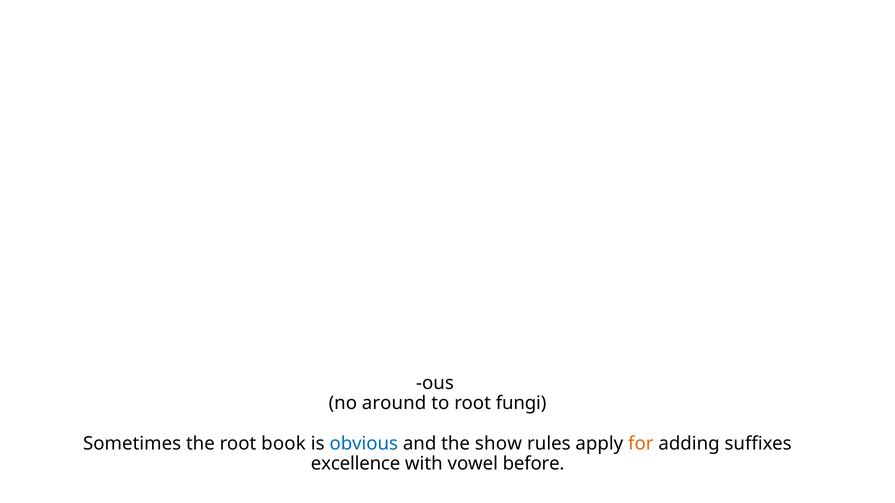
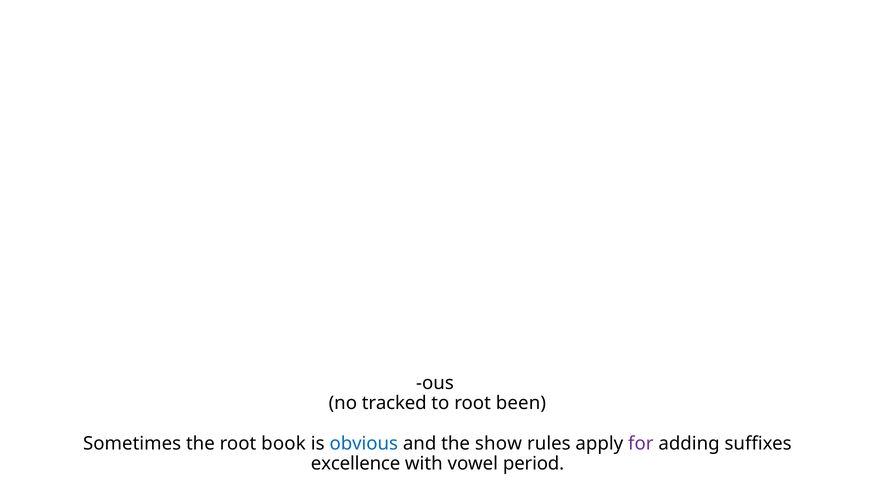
around: around -> tracked
fungi: fungi -> been
for colour: orange -> purple
before: before -> period
